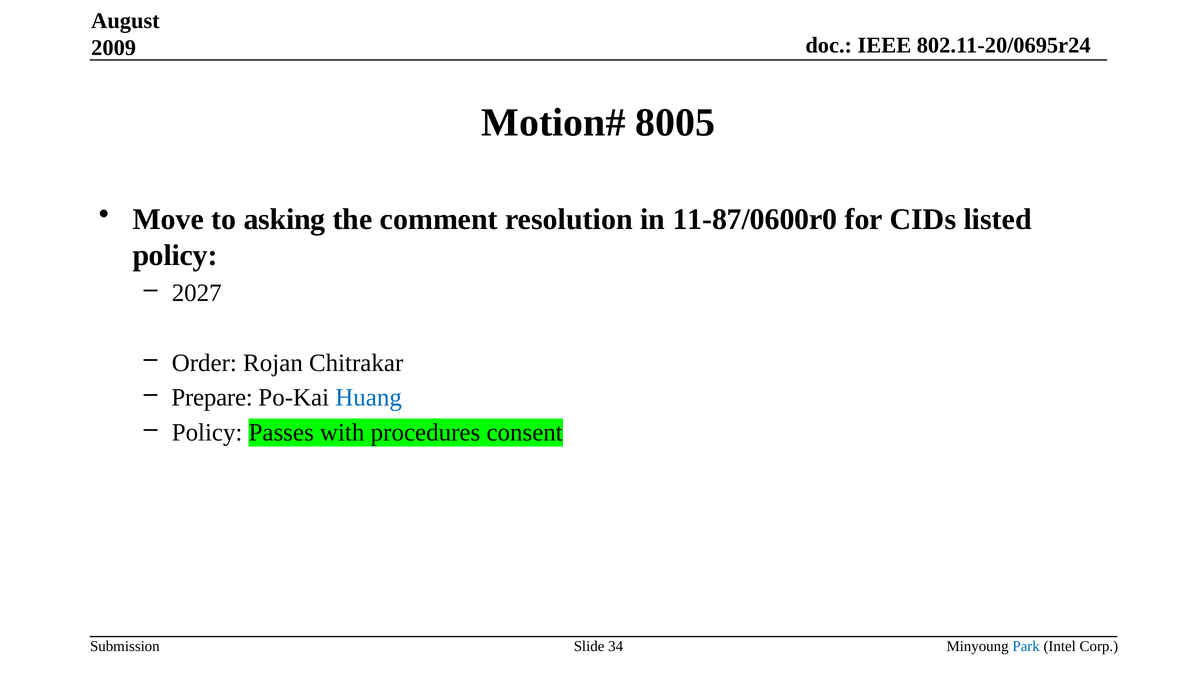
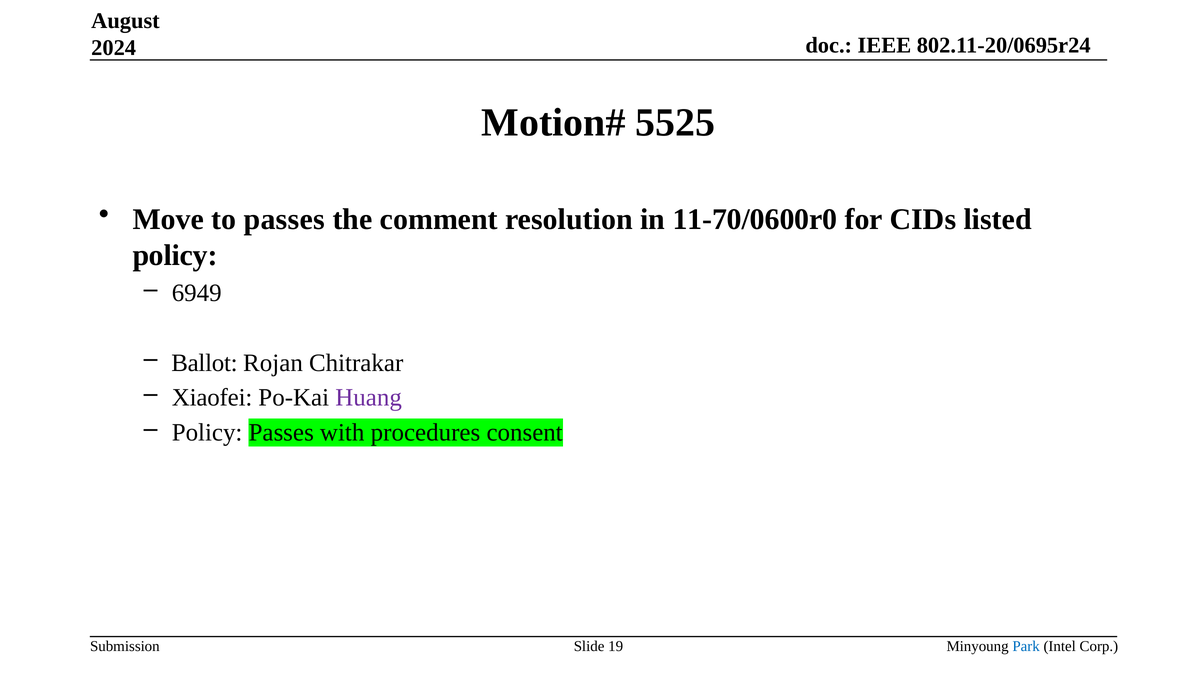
2009: 2009 -> 2024
8005: 8005 -> 5525
to asking: asking -> passes
11-87/0600r0: 11-87/0600r0 -> 11-70/0600r0
2027: 2027 -> 6949
Order: Order -> Ballot
Prepare: Prepare -> Xiaofei
Huang colour: blue -> purple
34: 34 -> 19
